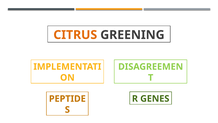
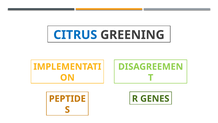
CITRUS colour: orange -> blue
